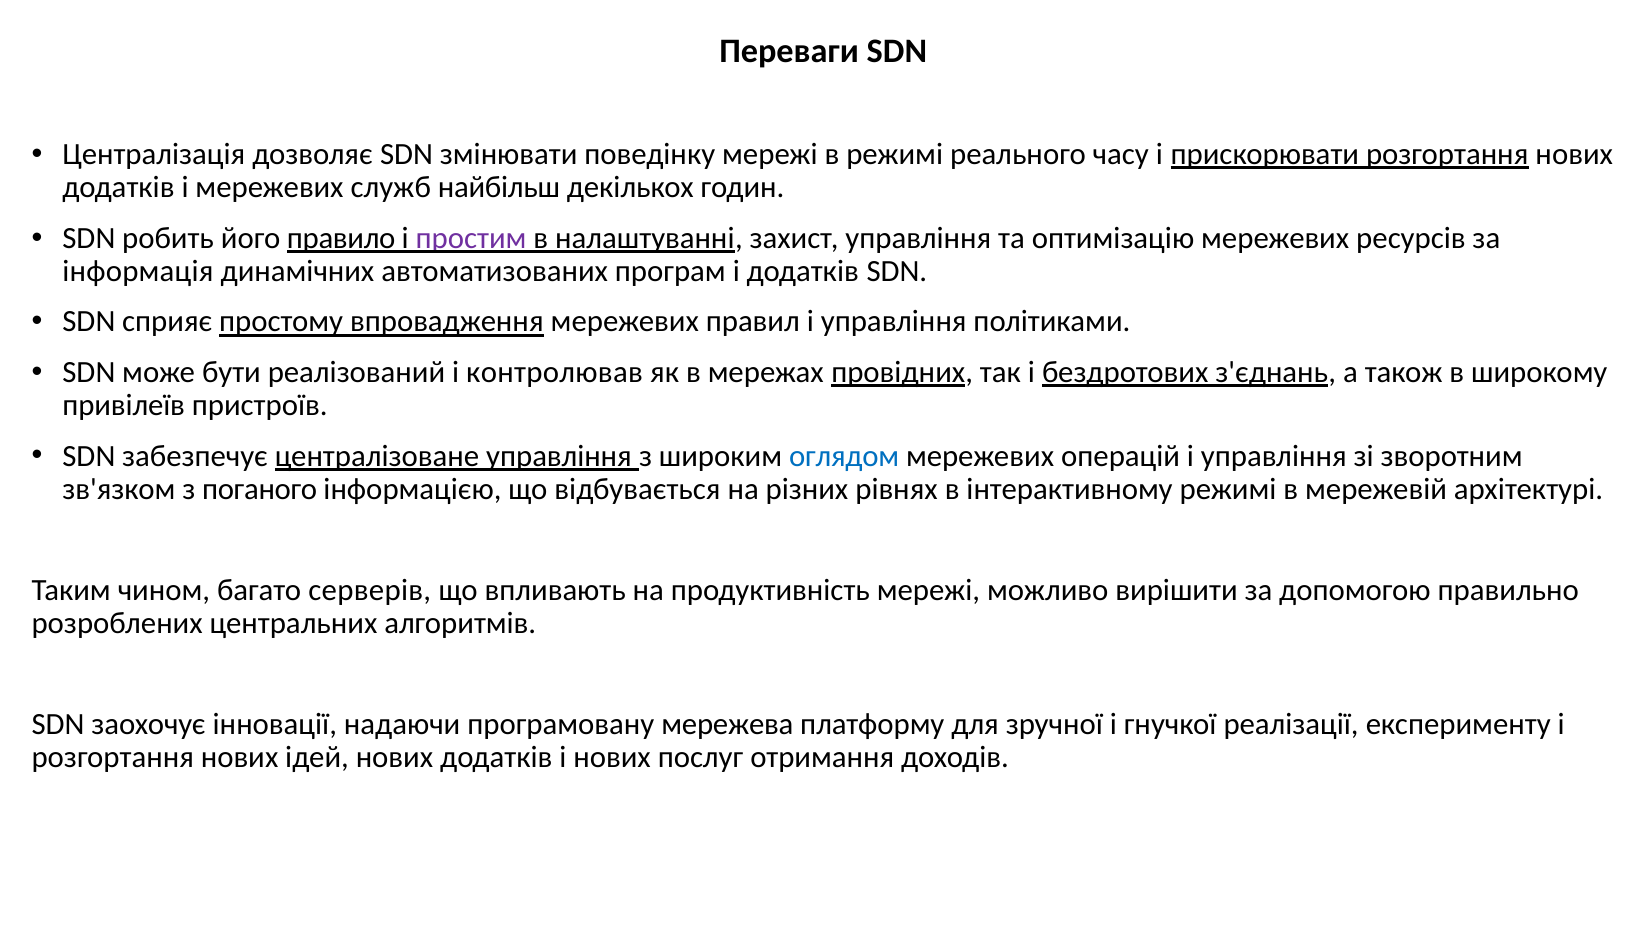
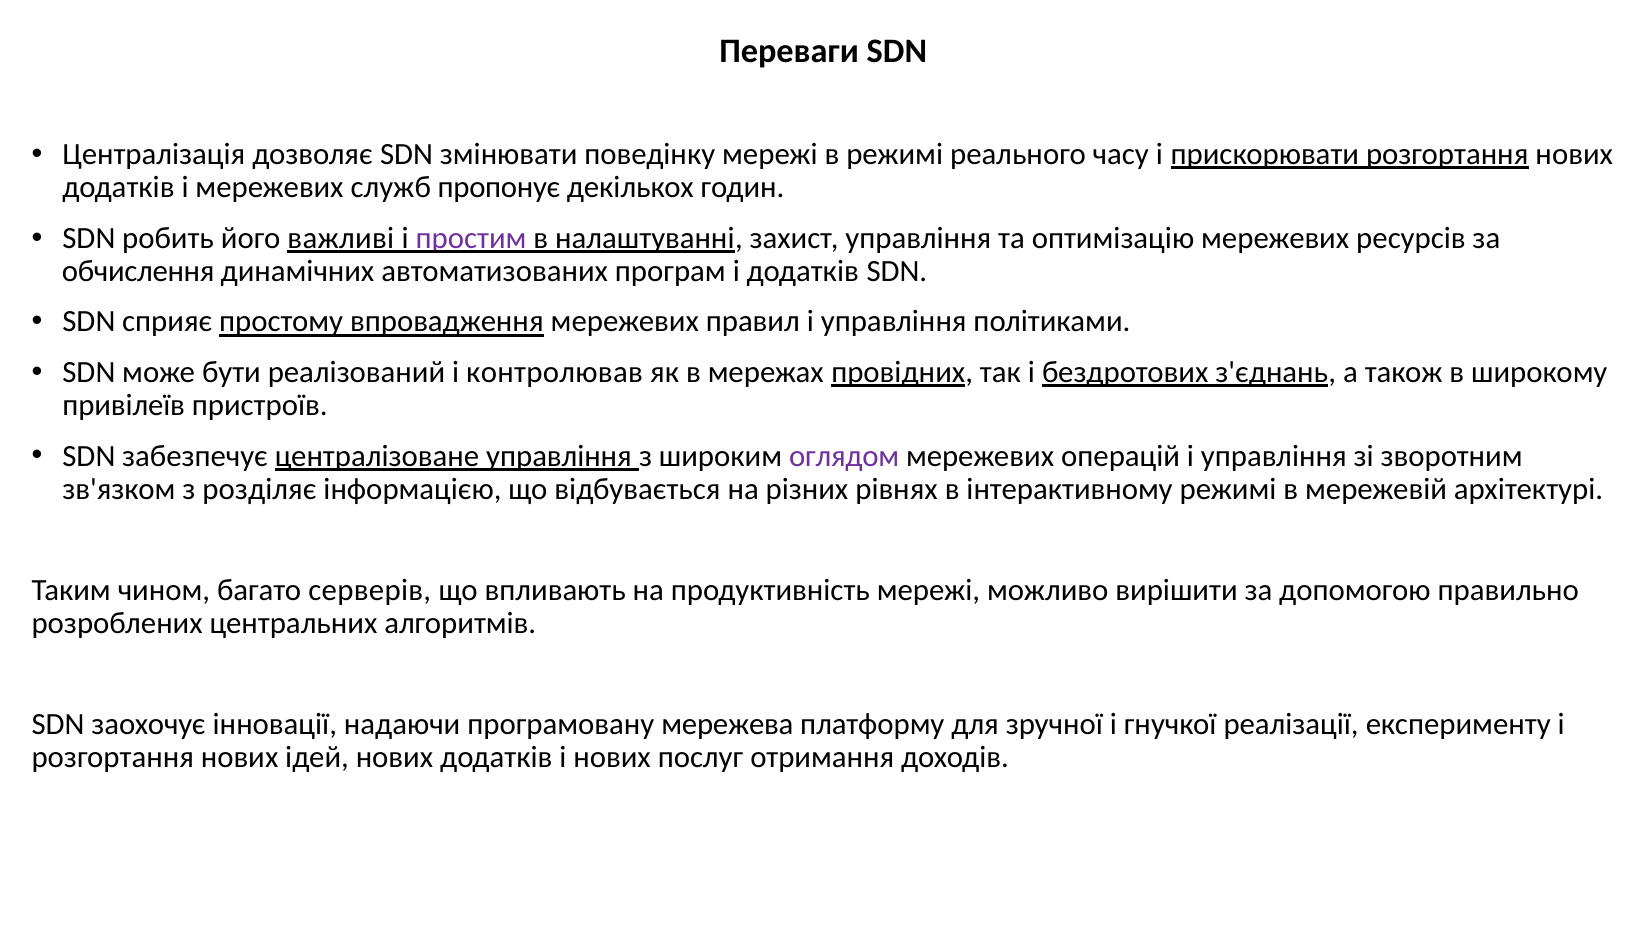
найбільш: найбільш -> пропонує
правило: правило -> важливі
інформація: інформація -> обчислення
оглядом colour: blue -> purple
поганого: поганого -> розділяє
